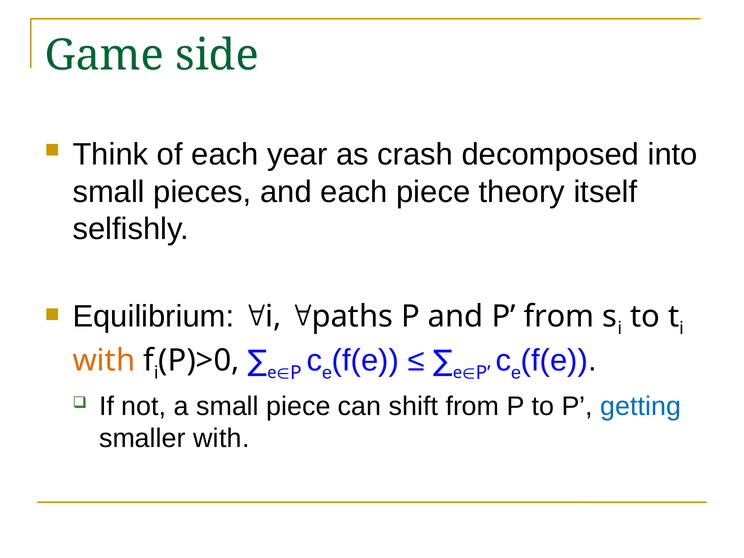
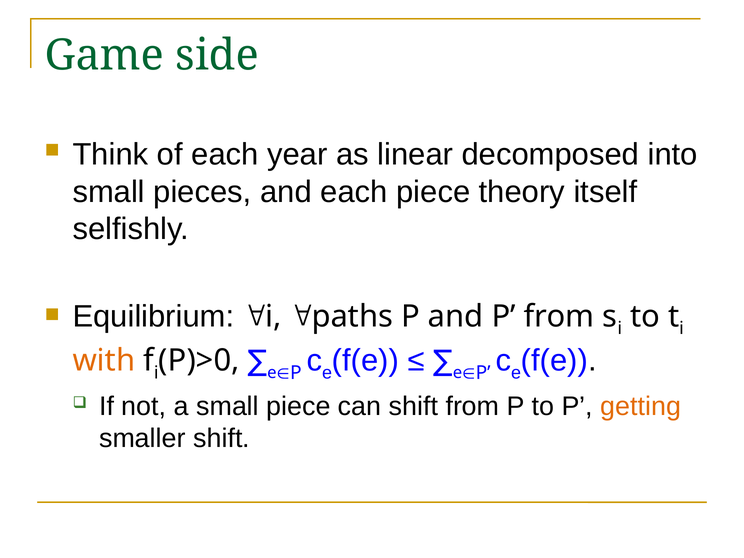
crash: crash -> linear
getting colour: blue -> orange
smaller with: with -> shift
